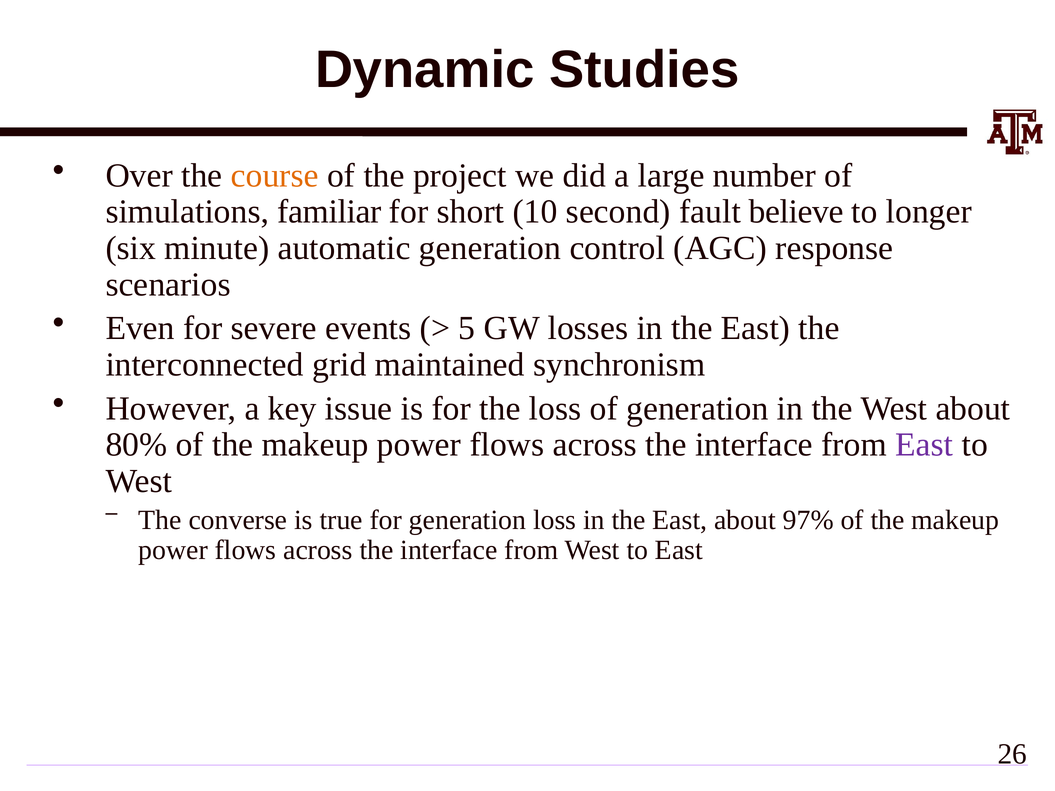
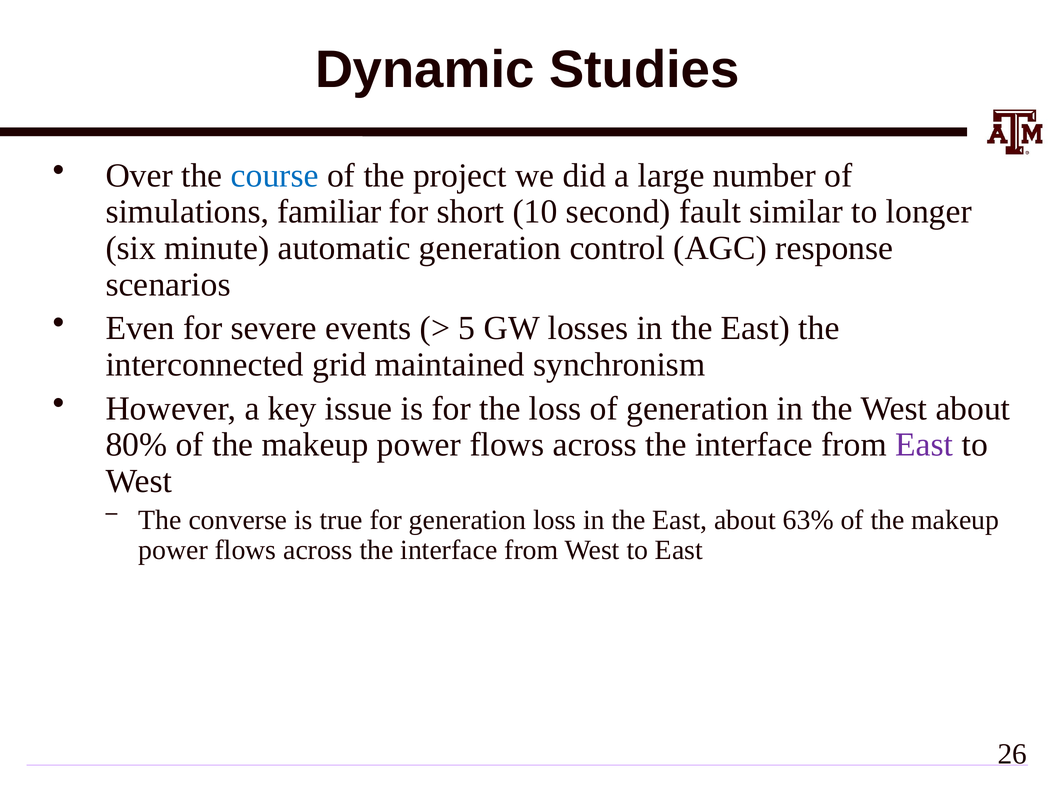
course colour: orange -> blue
believe: believe -> similar
97%: 97% -> 63%
